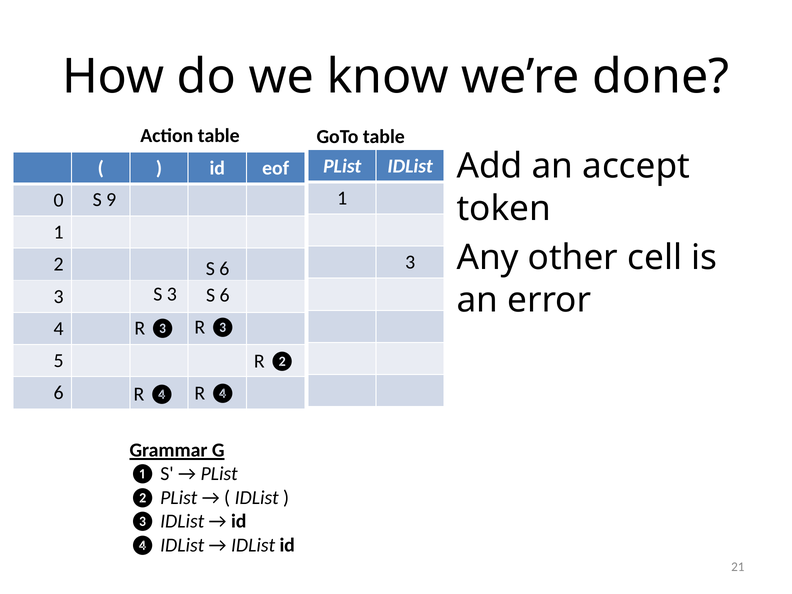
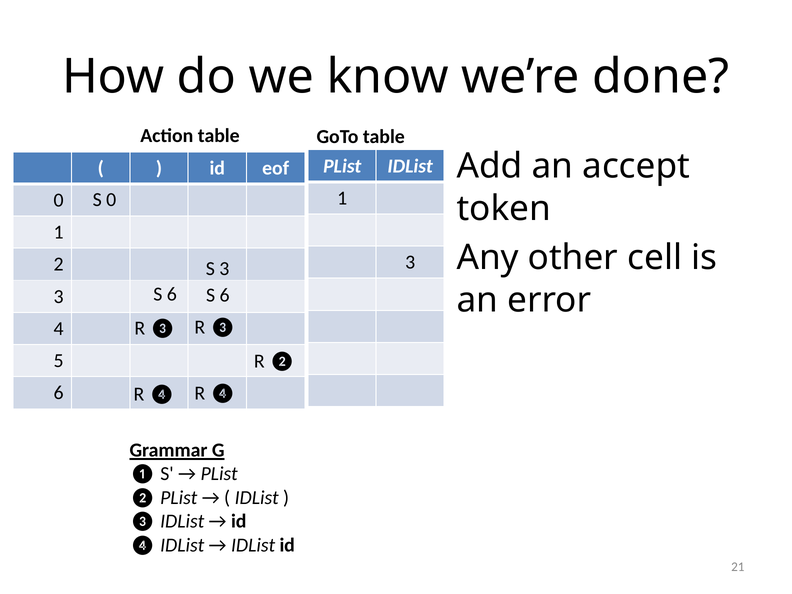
S 9: 9 -> 0
6 at (224, 269): 6 -> 3
3 at (172, 294): 3 -> 6
